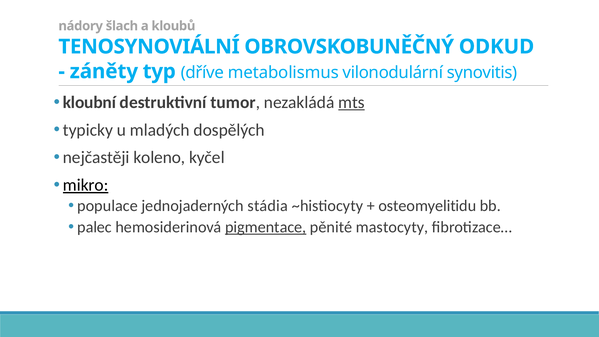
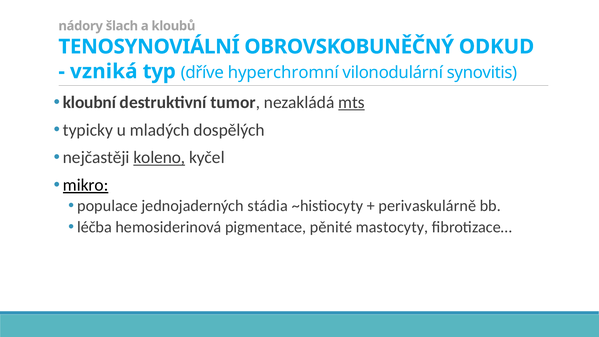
záněty: záněty -> vzniká
metabolismus: metabolismus -> hyperchromní
koleno underline: none -> present
osteomyelitidu: osteomyelitidu -> perivaskulárně
palec: palec -> léčba
pigmentace underline: present -> none
